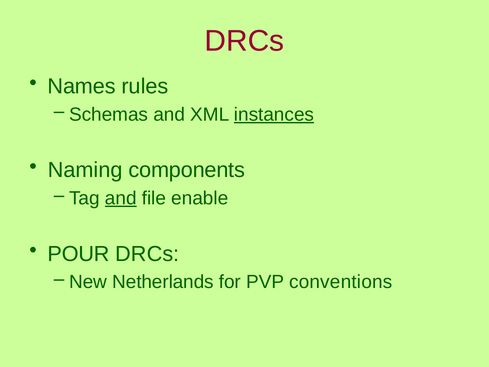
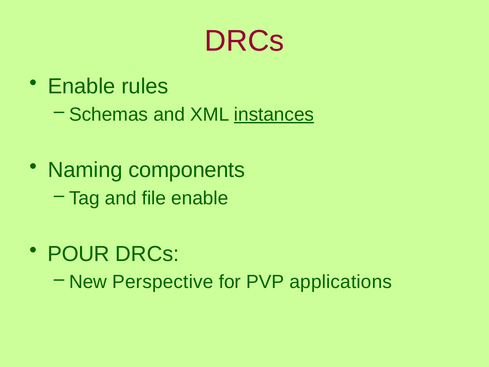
Names at (82, 86): Names -> Enable
and at (121, 198) underline: present -> none
Netherlands: Netherlands -> Perspective
conventions: conventions -> applications
